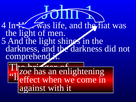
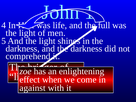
fiat: fiat -> full
